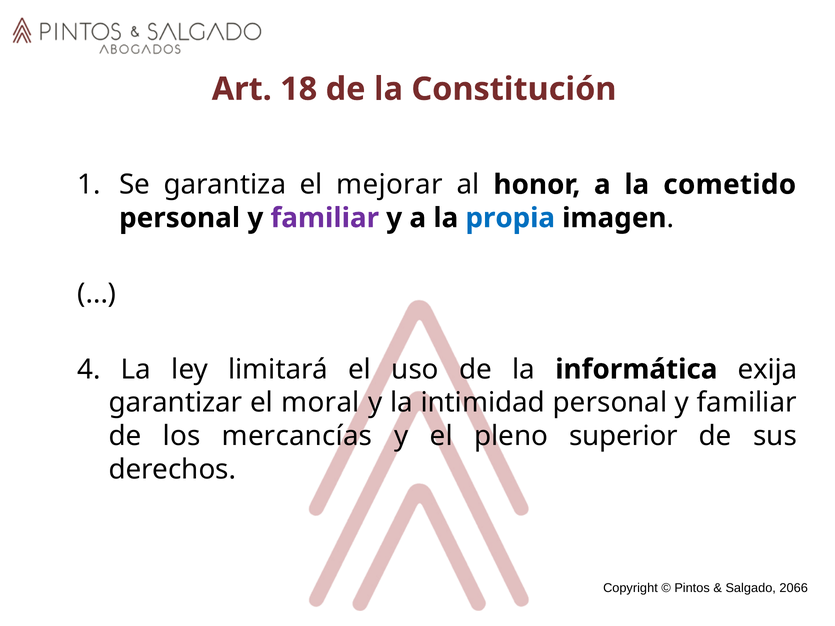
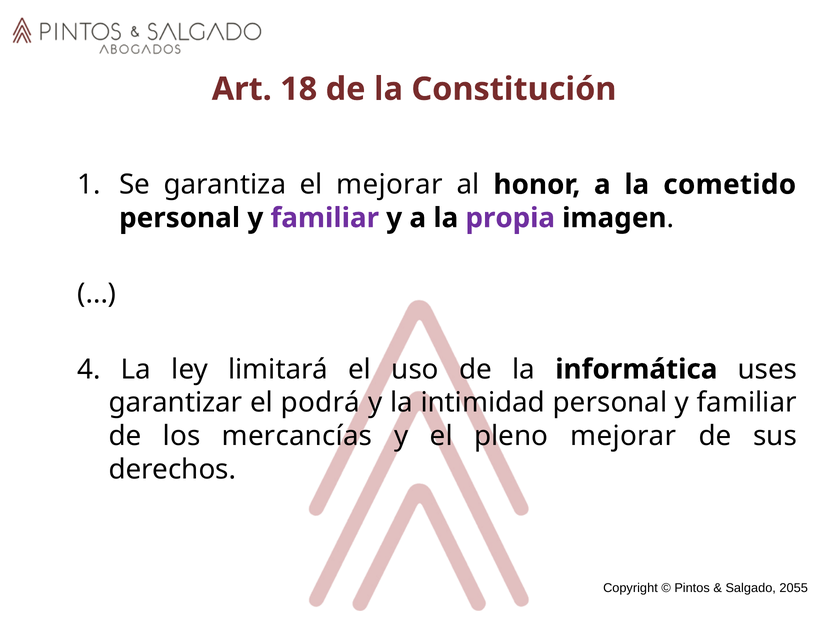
propia colour: blue -> purple
exija: exija -> uses
moral: moral -> podrá
pleno superior: superior -> mejorar
2066: 2066 -> 2055
